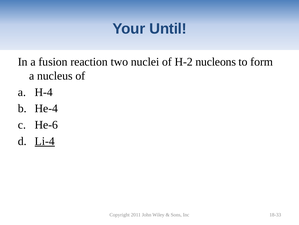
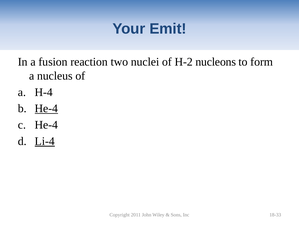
Until: Until -> Emit
He-4 at (46, 108) underline: none -> present
He-6 at (46, 124): He-6 -> He-4
